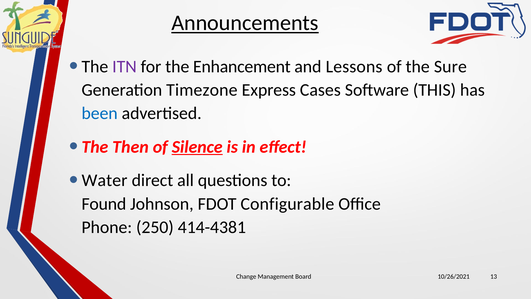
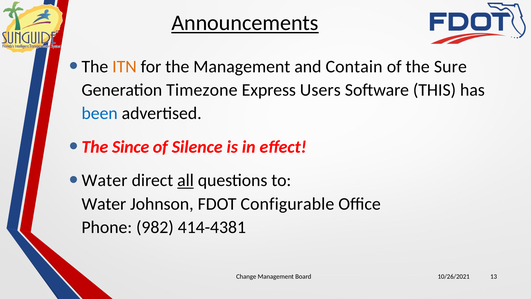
ITN colour: purple -> orange
the Enhancement: Enhancement -> Management
Lessons: Lessons -> Contain
Cases: Cases -> Users
Then: Then -> Since
Silence underline: present -> none
all underline: none -> present
Found at (104, 204): Found -> Water
250: 250 -> 982
